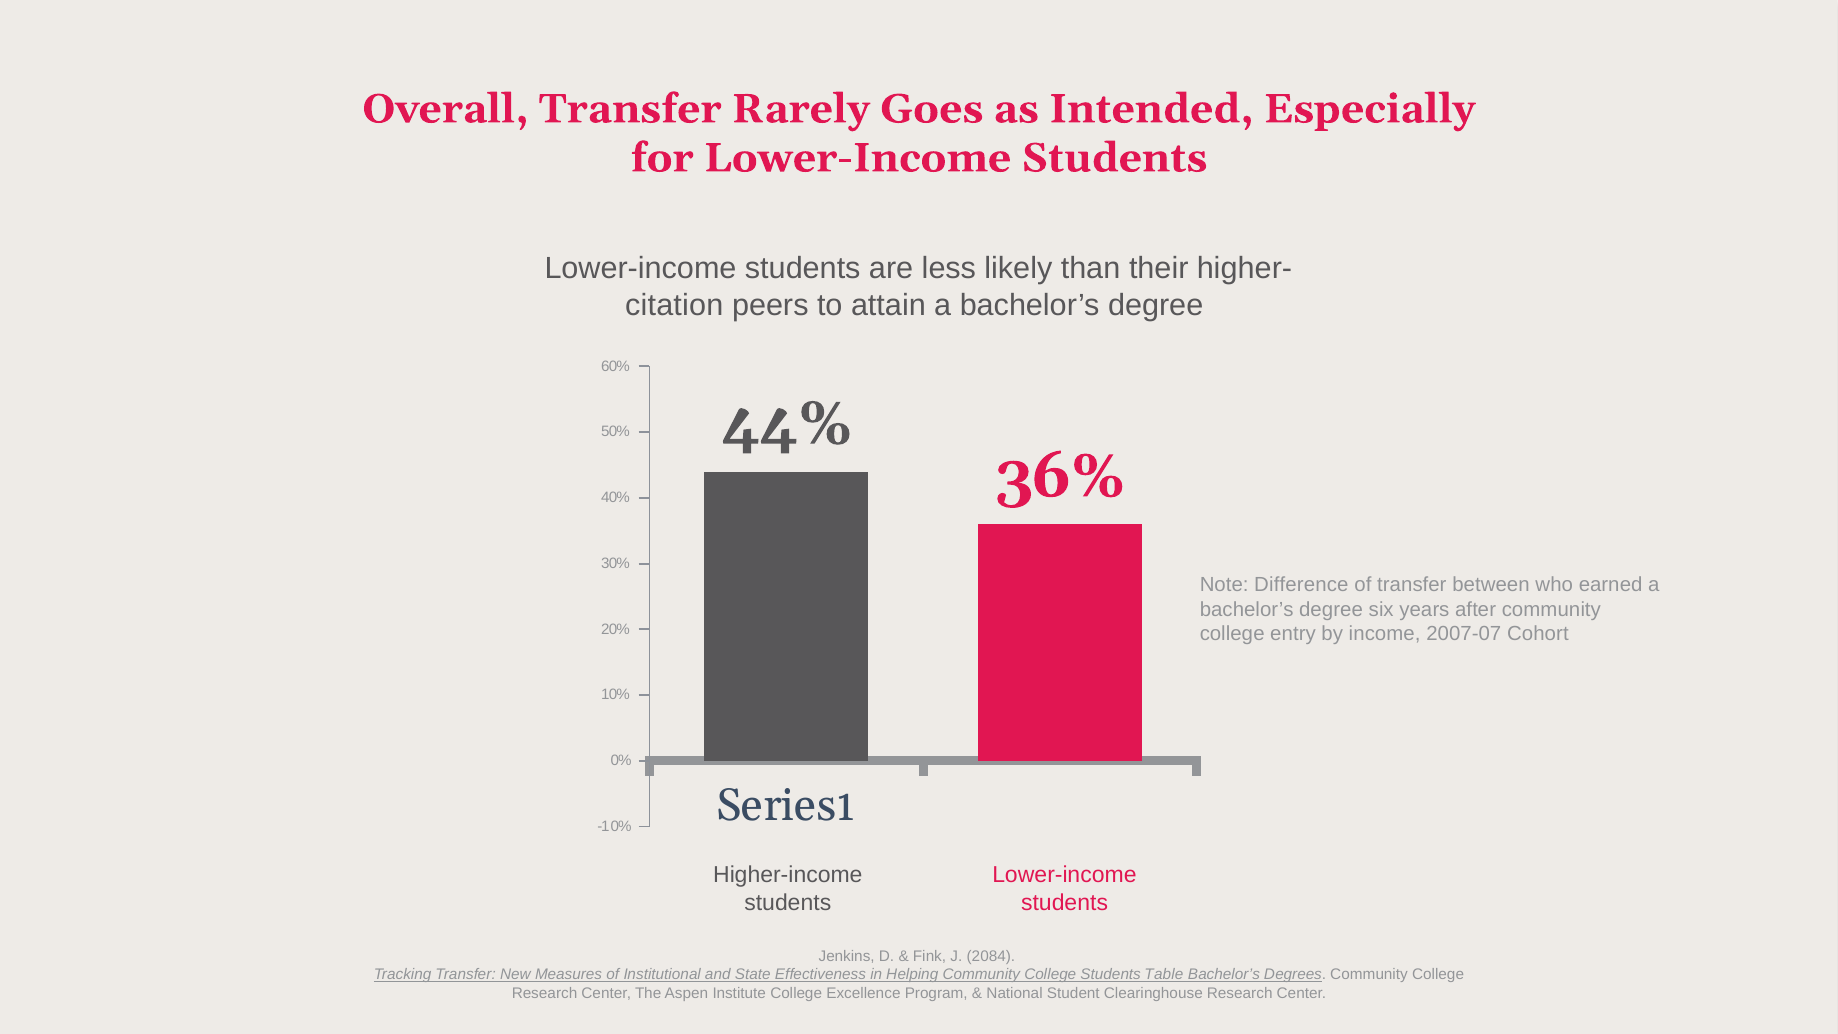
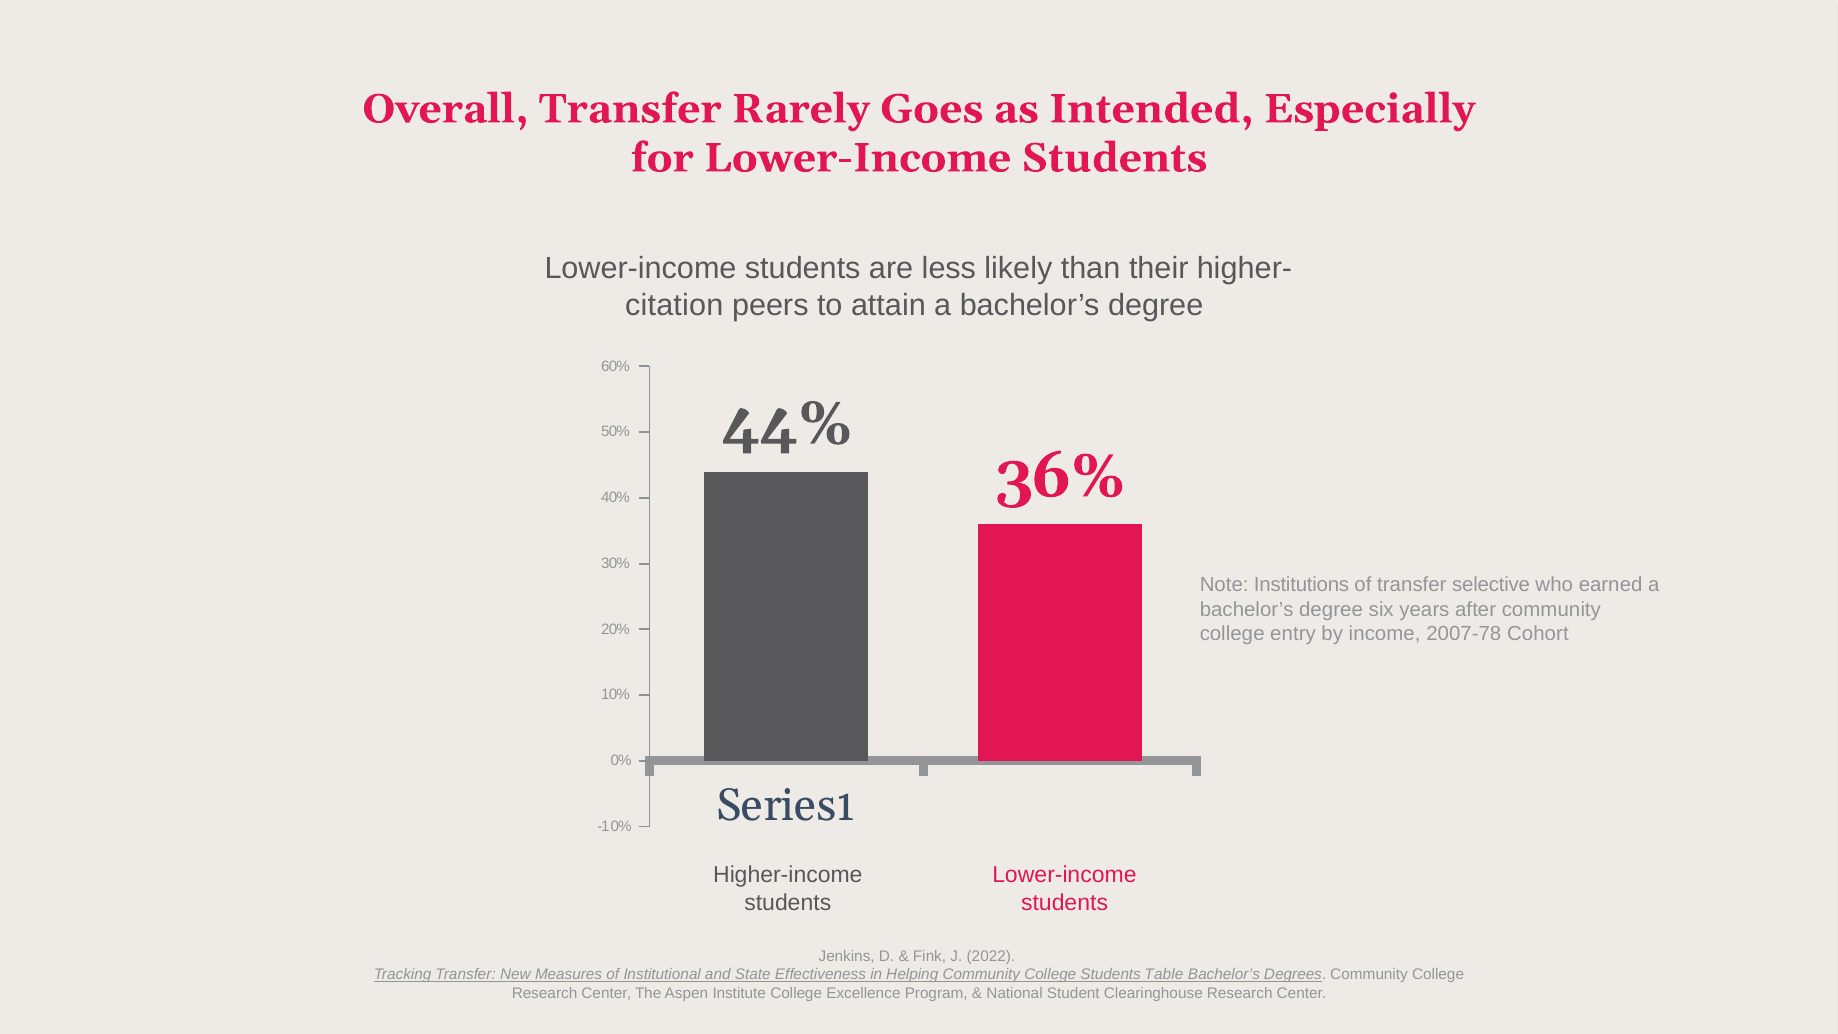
Difference: Difference -> Institutions
between: between -> selective
2007-07: 2007-07 -> 2007-78
2084: 2084 -> 2022
